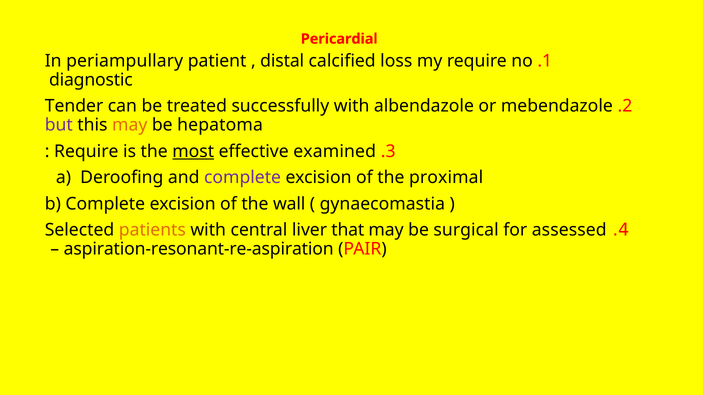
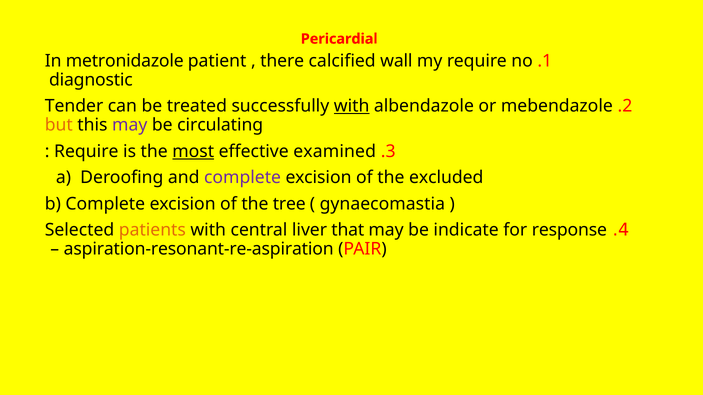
periampullary: periampullary -> metronidazole
distal: distal -> there
loss: loss -> wall
with at (352, 106) underline: none -> present
but colour: purple -> orange
may at (130, 125) colour: orange -> purple
hepatoma: hepatoma -> circulating
proximal: proximal -> excluded
wall: wall -> tree
surgical: surgical -> indicate
assessed: assessed -> response
